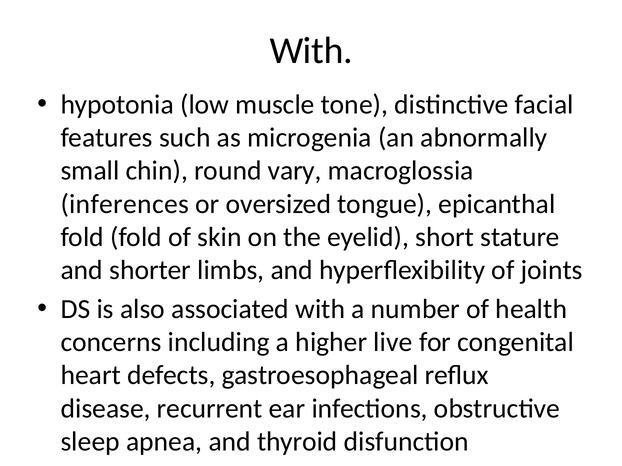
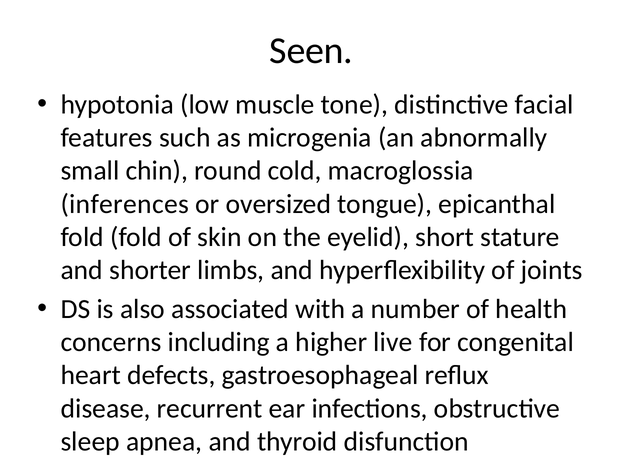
With at (311, 51): With -> Seen
vary: vary -> cold
